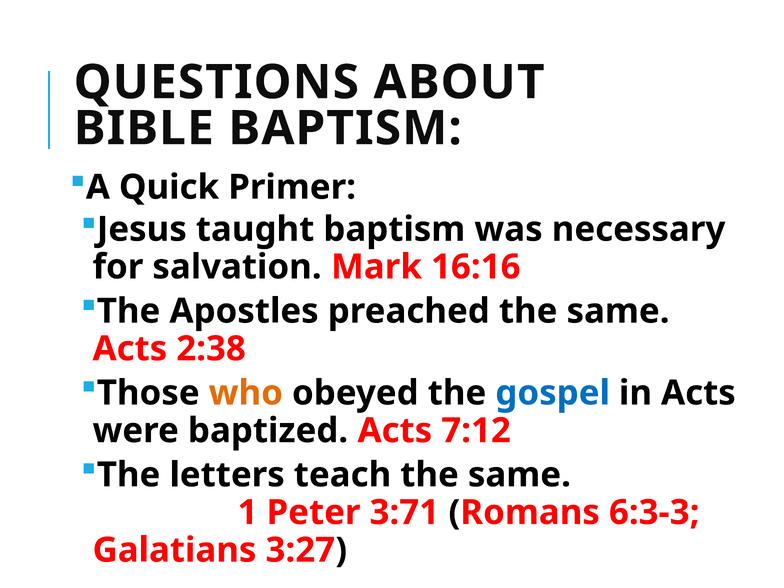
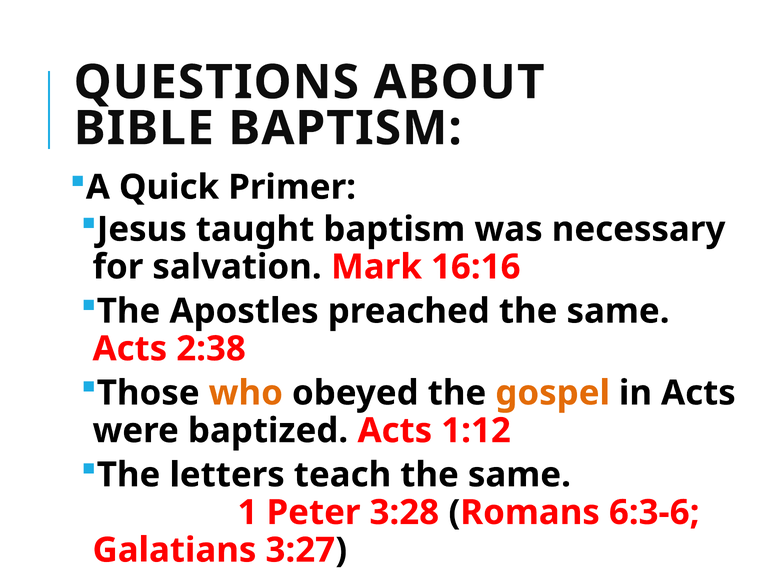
gospel colour: blue -> orange
7:12: 7:12 -> 1:12
3:71: 3:71 -> 3:28
6:3-3: 6:3-3 -> 6:3-6
